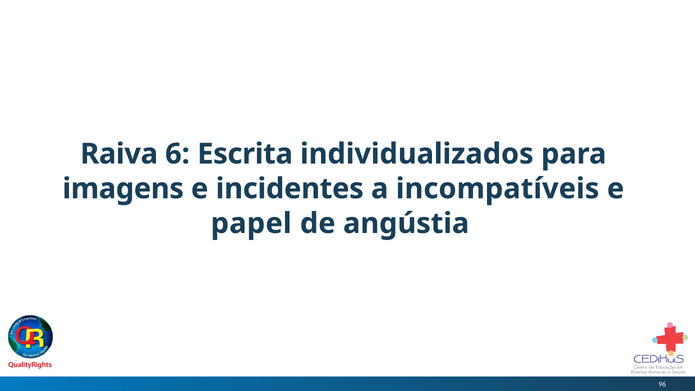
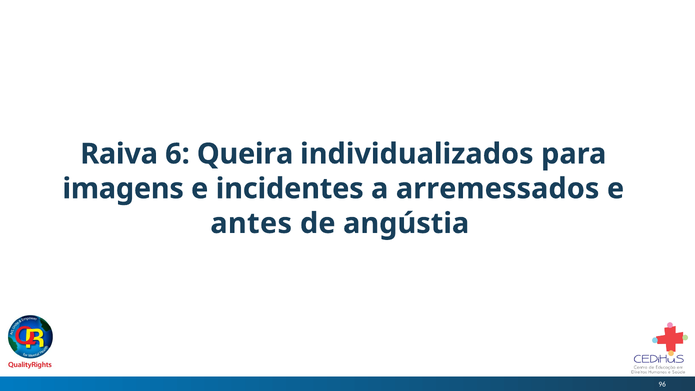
Escrita: Escrita -> Queira
incompatíveis: incompatíveis -> arremessados
papel: papel -> antes
